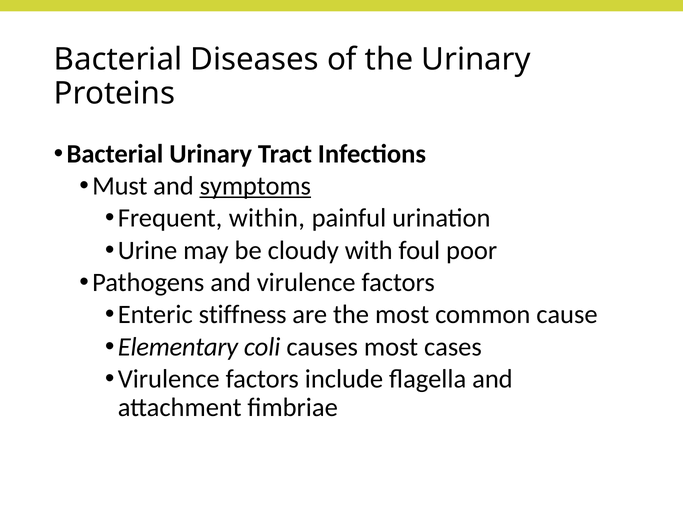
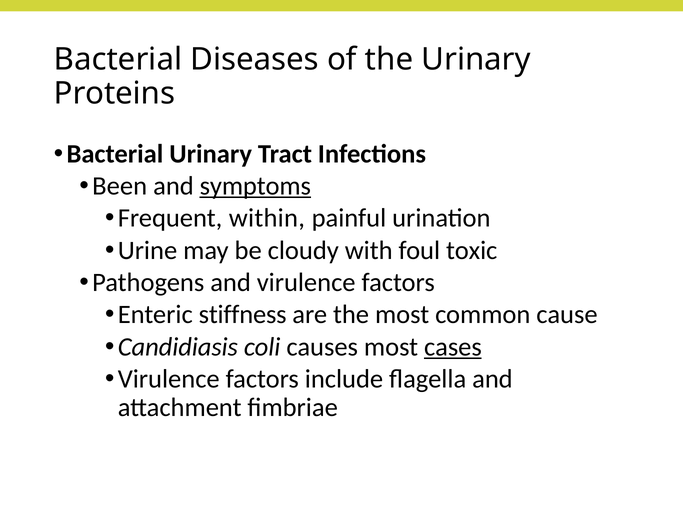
Must: Must -> Been
poor: poor -> toxic
Elementary: Elementary -> Candidiasis
cases underline: none -> present
